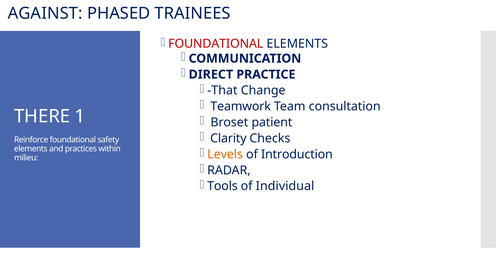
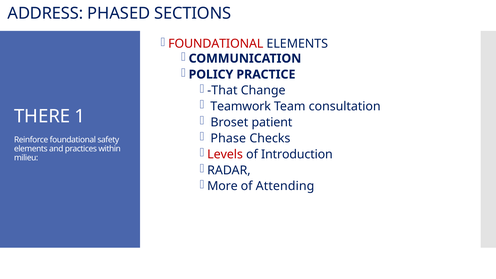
AGAINST: AGAINST -> ADDRESS
TRAINEES: TRAINEES -> SECTIONS
DIRECT: DIRECT -> POLICY
Clarity: Clarity -> Phase
Levels colour: orange -> red
Tools: Tools -> More
Individual: Individual -> Attending
